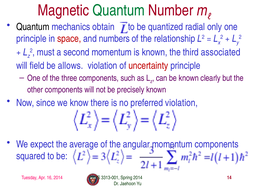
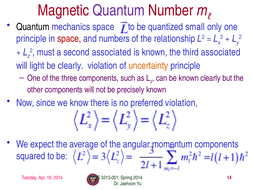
Quantum at (119, 10) colour: green -> purple
mechanics obtain: obtain -> space
radial: radial -> small
second momentum: momentum -> associated
field: field -> light
be allows: allows -> clearly
uncertainty colour: red -> orange
